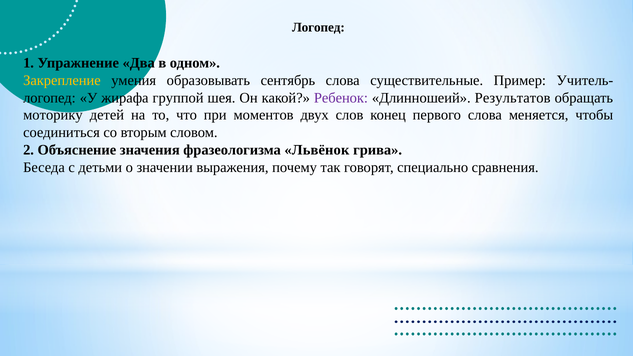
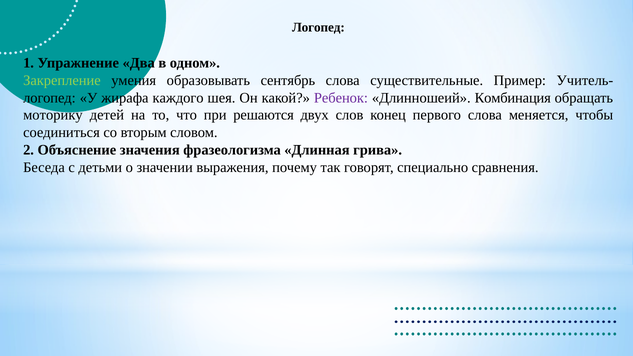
Закрепление colour: yellow -> light green
группой: группой -> каждого
Результатов: Результатов -> Комбинация
моментов: моментов -> решаются
Львёнок: Львёнок -> Длинная
